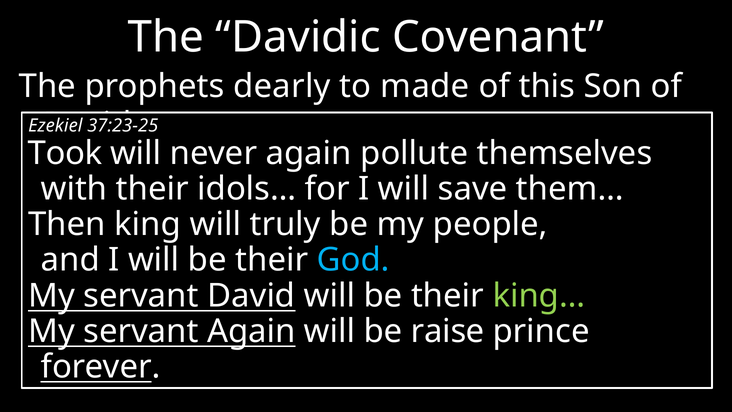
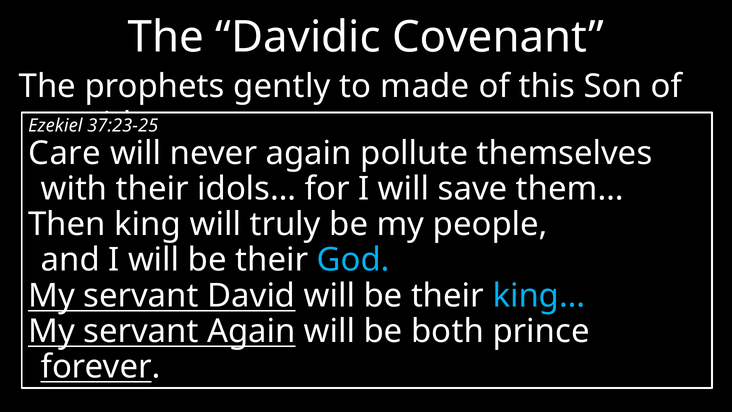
dearly: dearly -> gently
Took: Took -> Care
king… colour: light green -> light blue
raise: raise -> both
